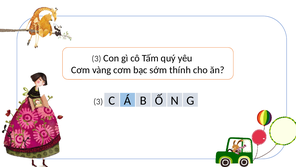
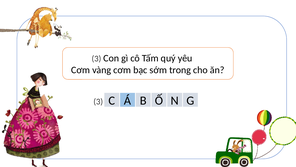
thính: thính -> trong
